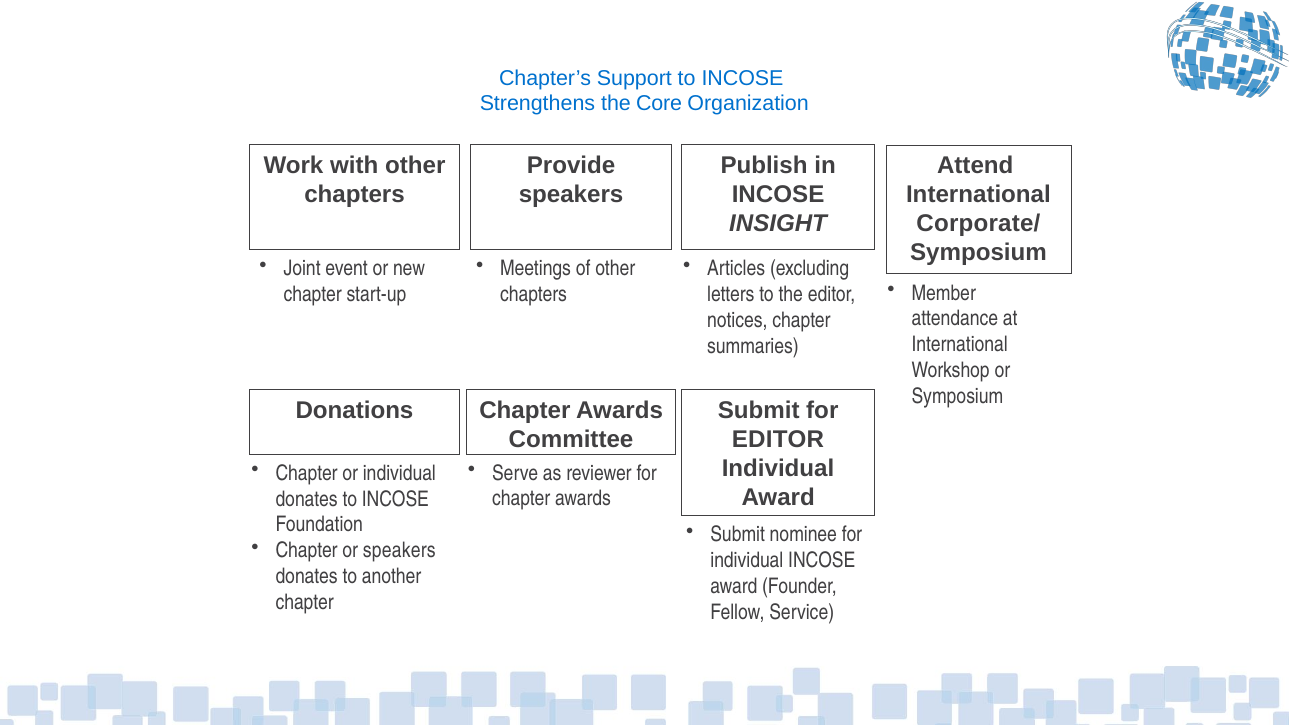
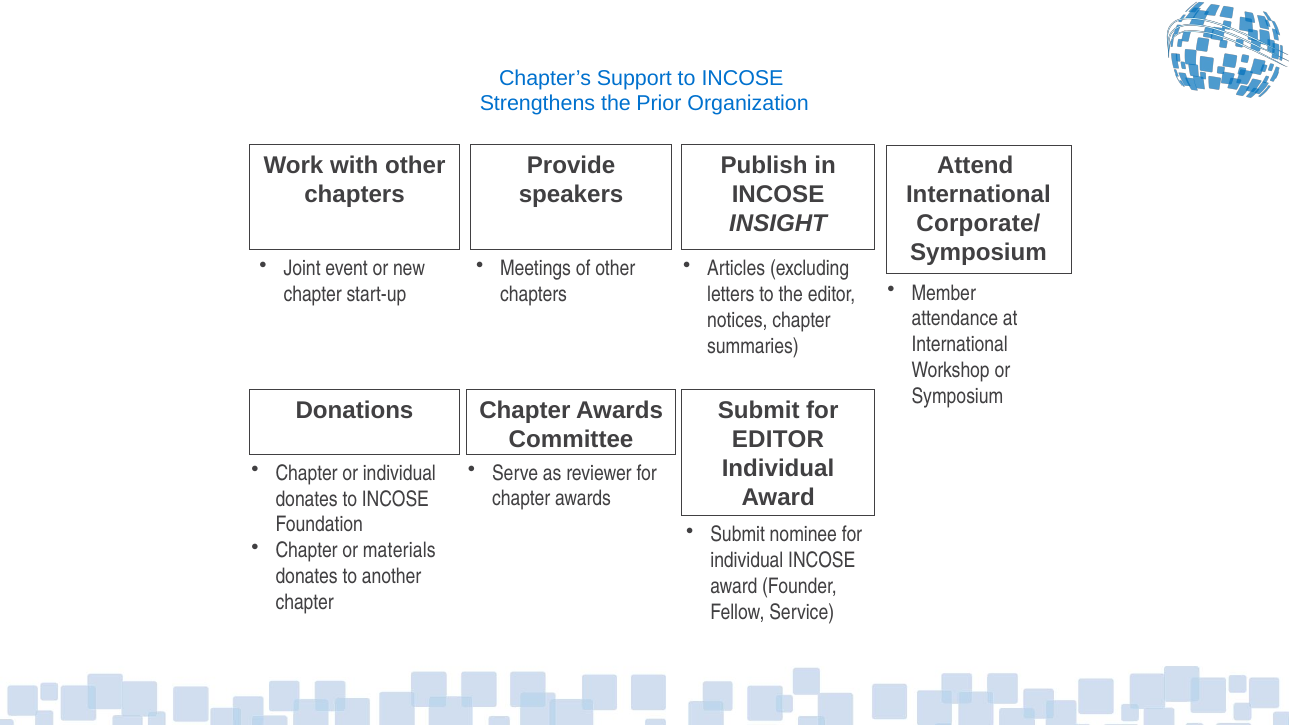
Core: Core -> Prior
or speakers: speakers -> materials
